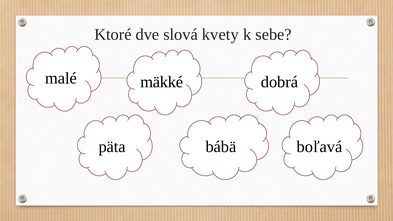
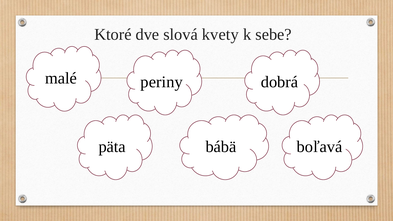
mäkké: mäkké -> periny
